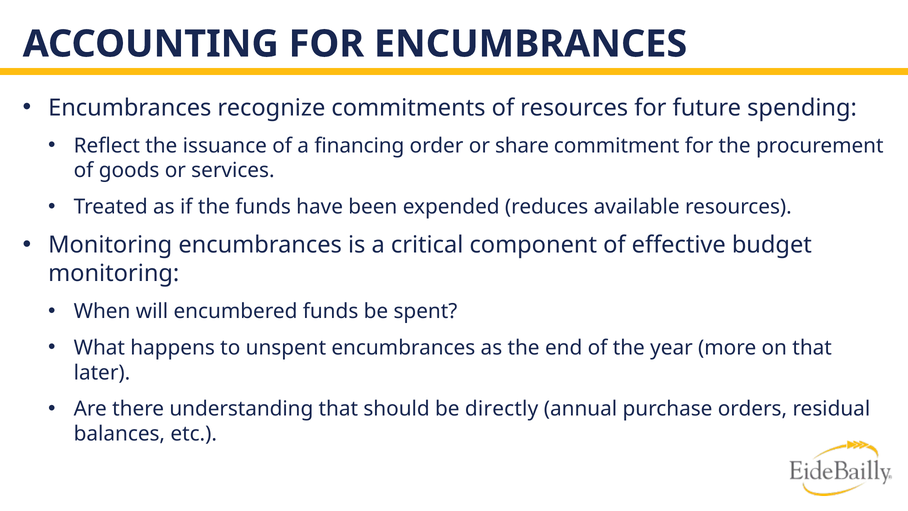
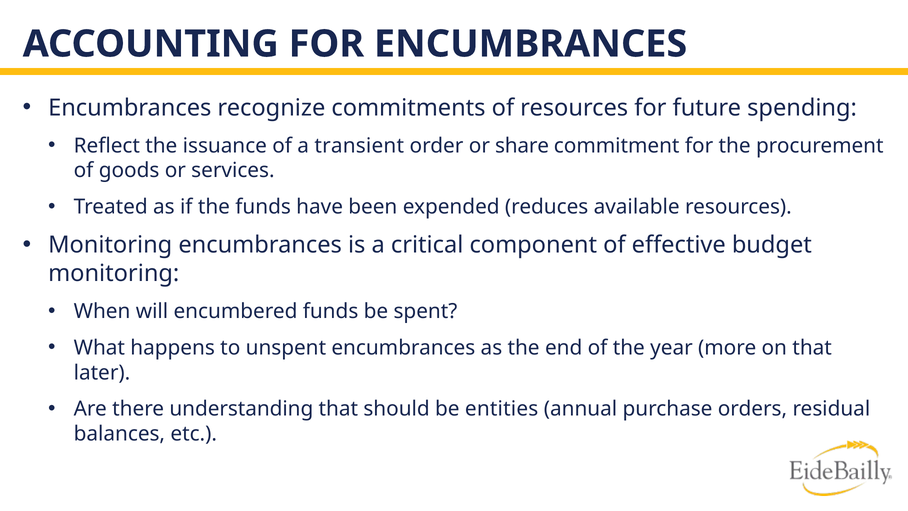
financing: financing -> transient
directly: directly -> entities
